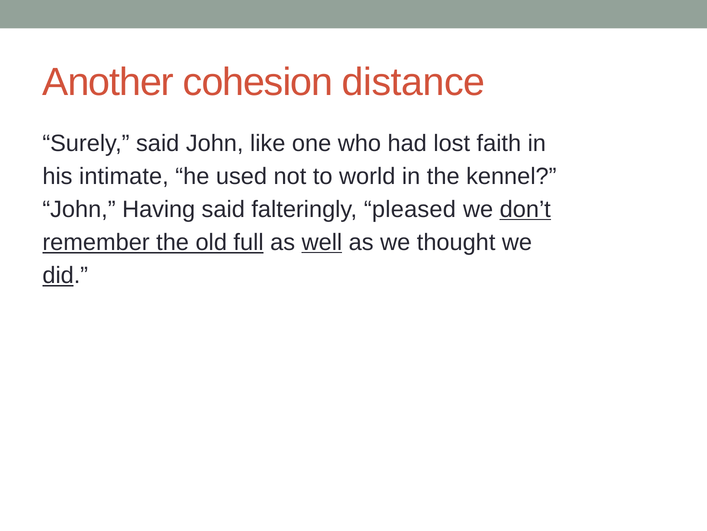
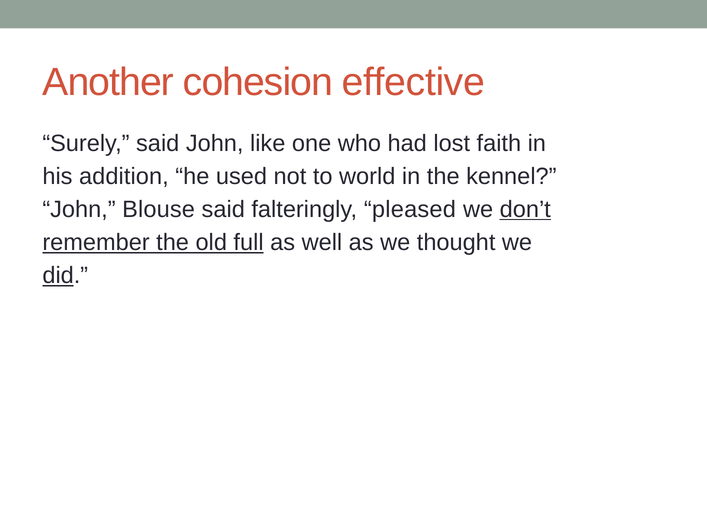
distance: distance -> effective
intimate: intimate -> addition
Having: Having -> Blouse
well underline: present -> none
